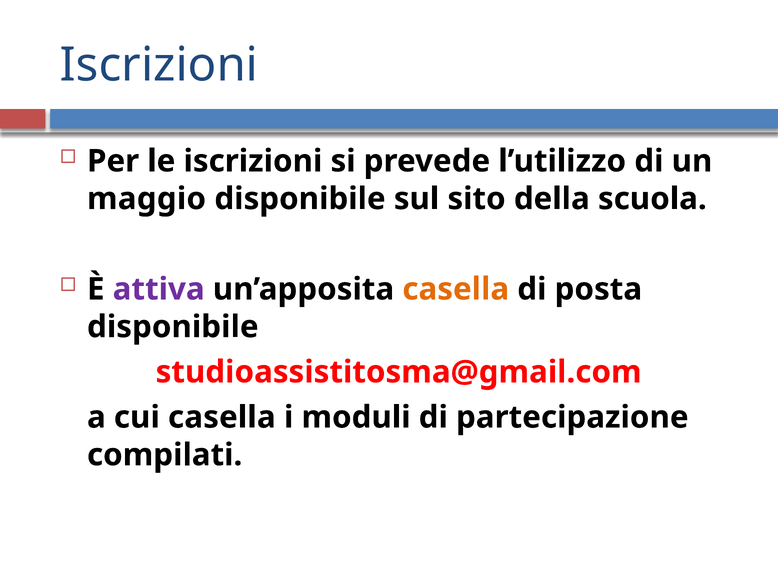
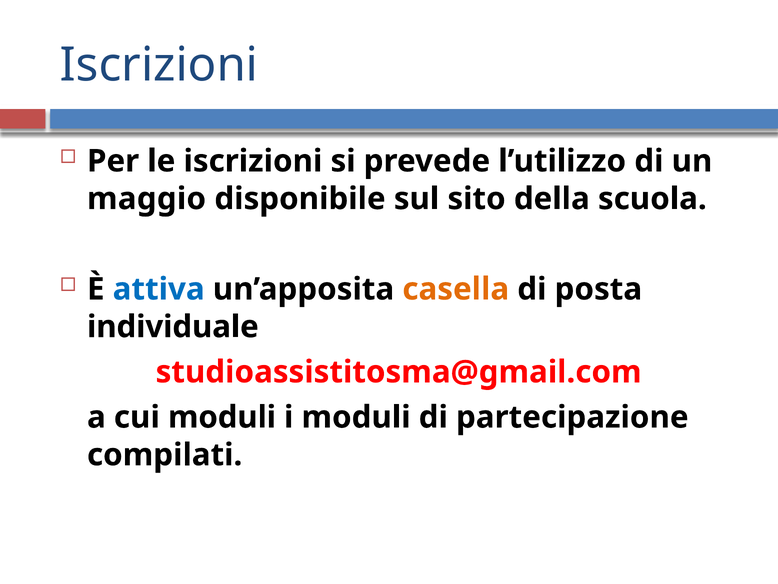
attiva colour: purple -> blue
disponibile at (173, 327): disponibile -> individuale
cui casella: casella -> moduli
